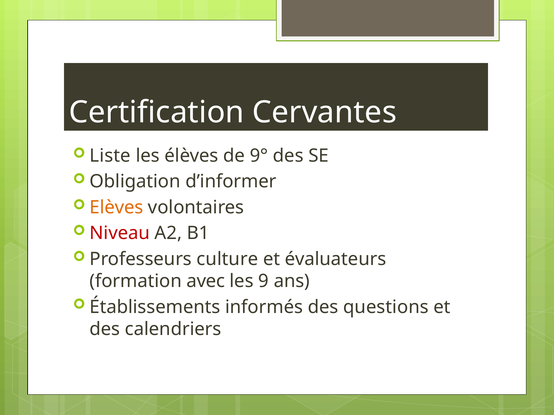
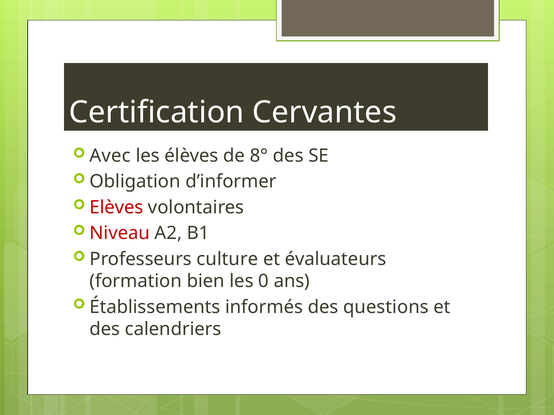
Liste: Liste -> Avec
9°: 9° -> 8°
Elèves colour: orange -> red
avec: avec -> bien
9: 9 -> 0
